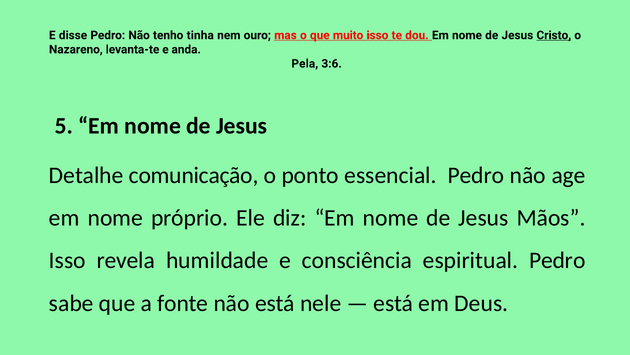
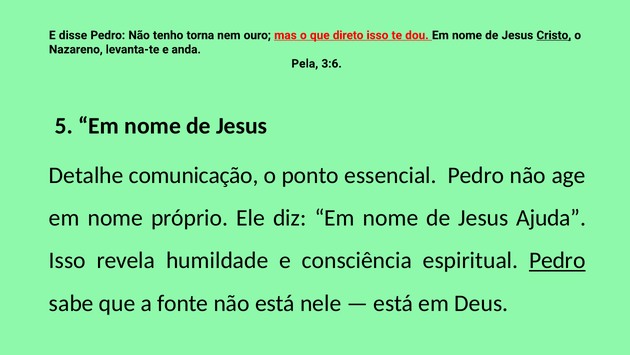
tinha: tinha -> torna
muito: muito -> direto
Mãos: Mãos -> Ajuda
Pedro at (557, 260) underline: none -> present
